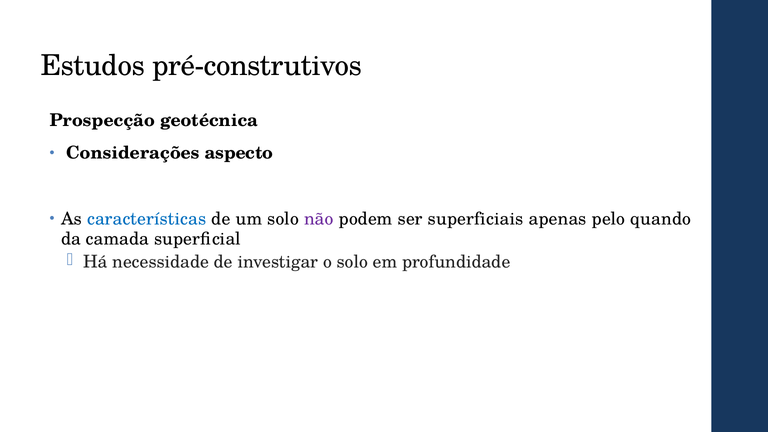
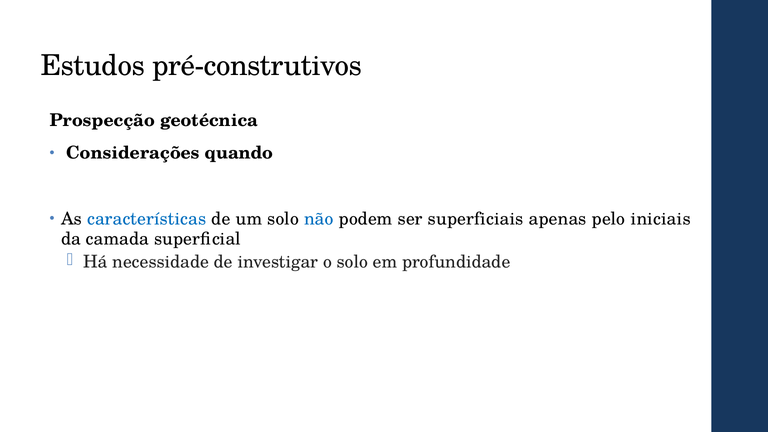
aspecto: aspecto -> quando
não colour: purple -> blue
quando: quando -> iniciais
